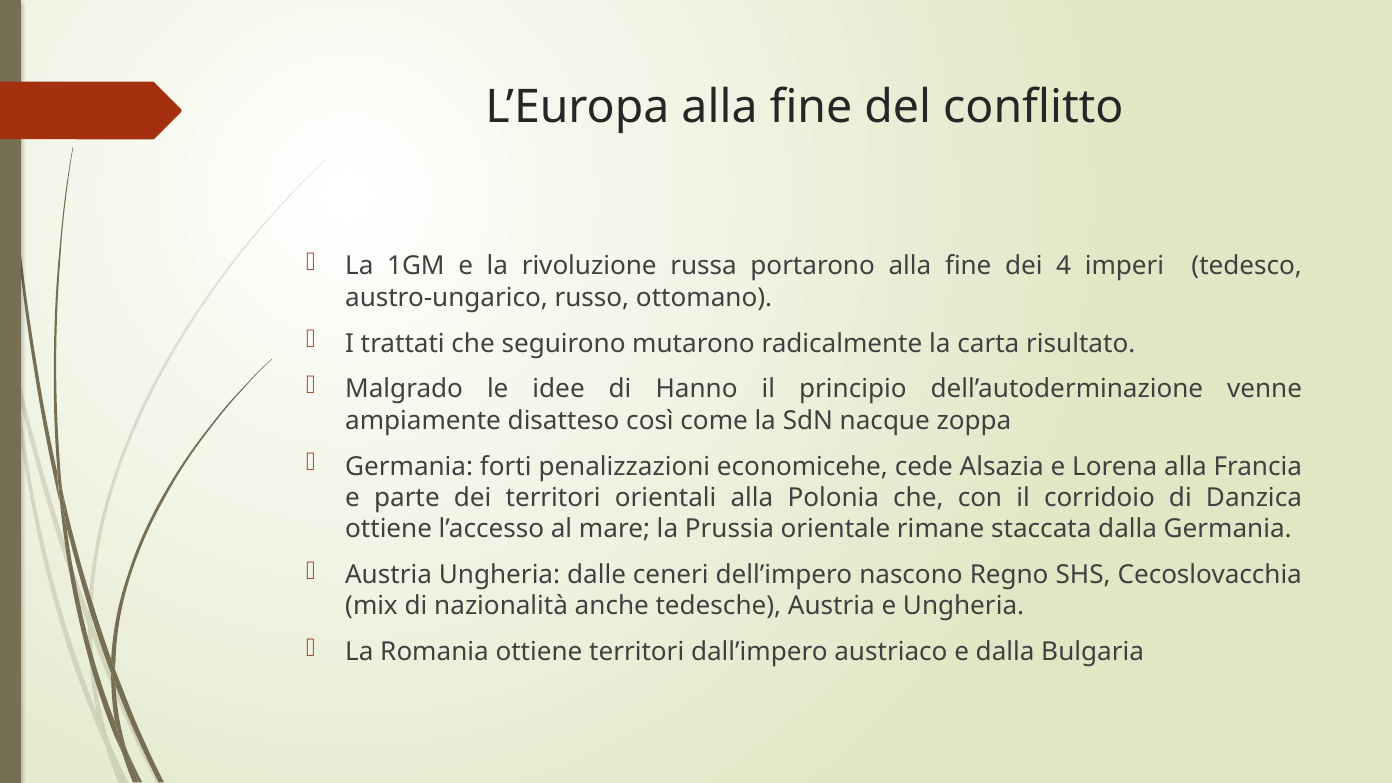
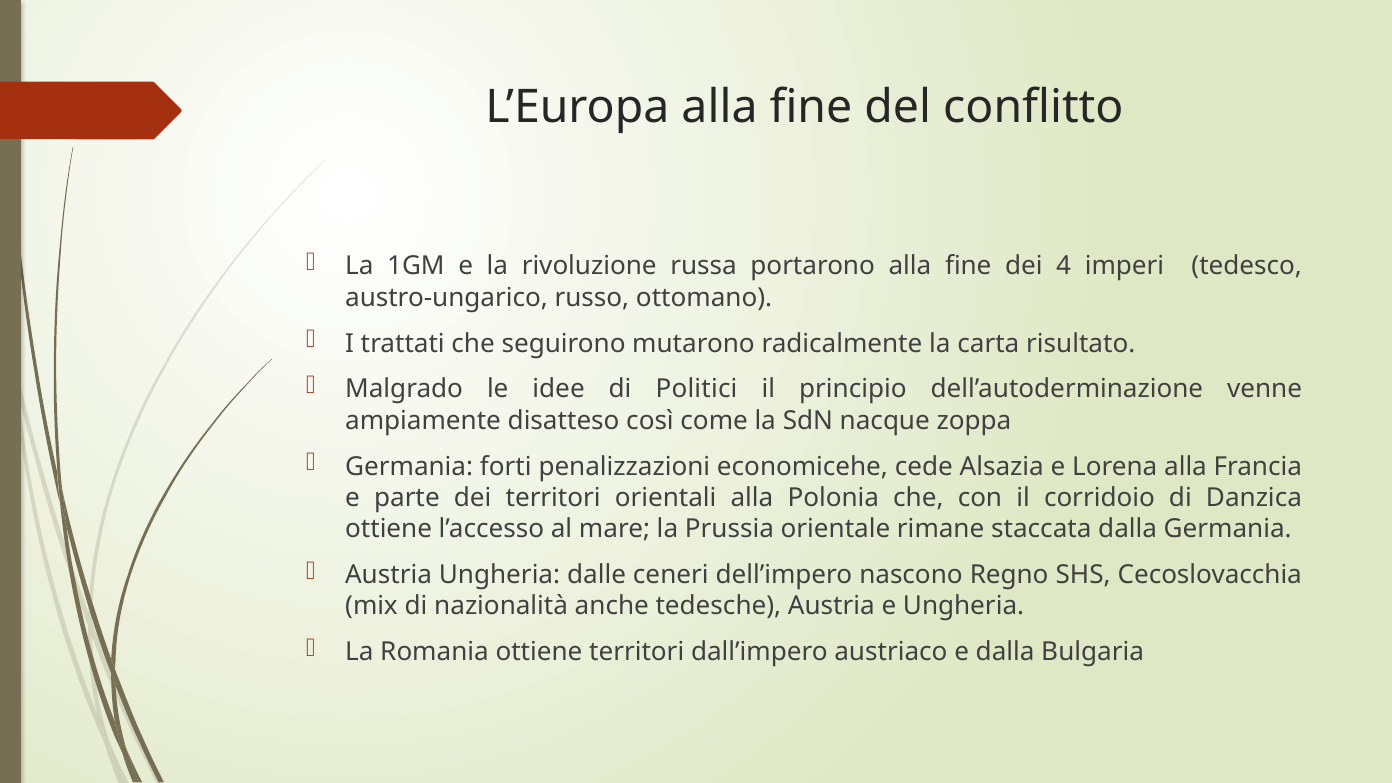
Hanno: Hanno -> Politici
